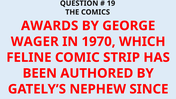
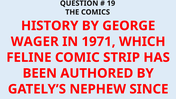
AWARDS: AWARDS -> HISTORY
1970: 1970 -> 1971
